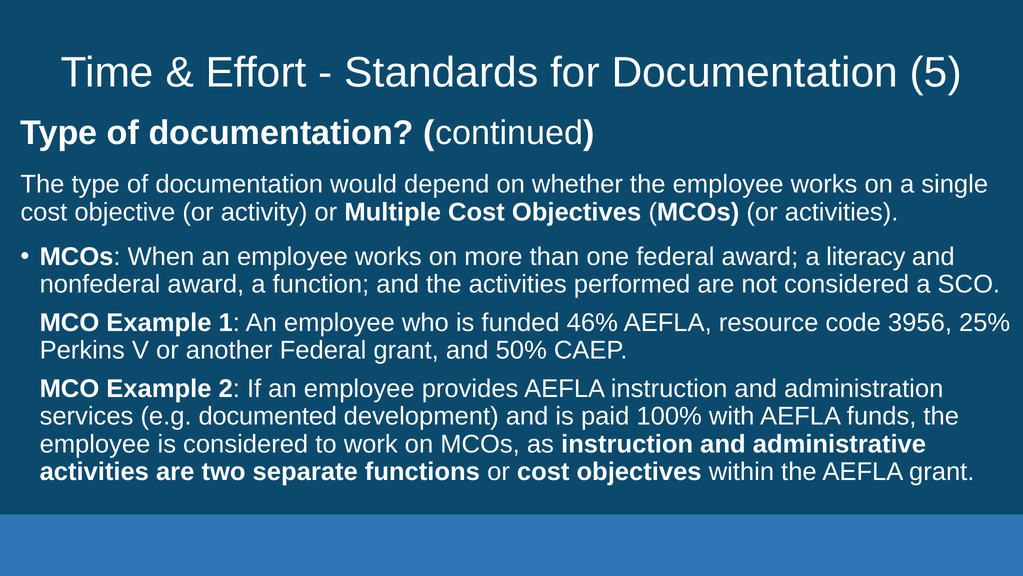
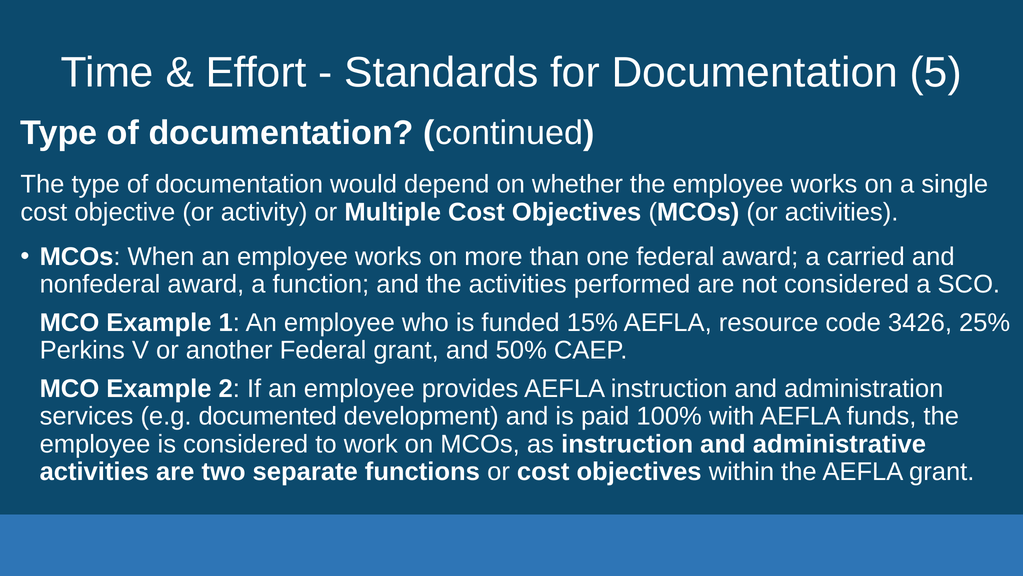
literacy: literacy -> carried
46%: 46% -> 15%
3956: 3956 -> 3426
